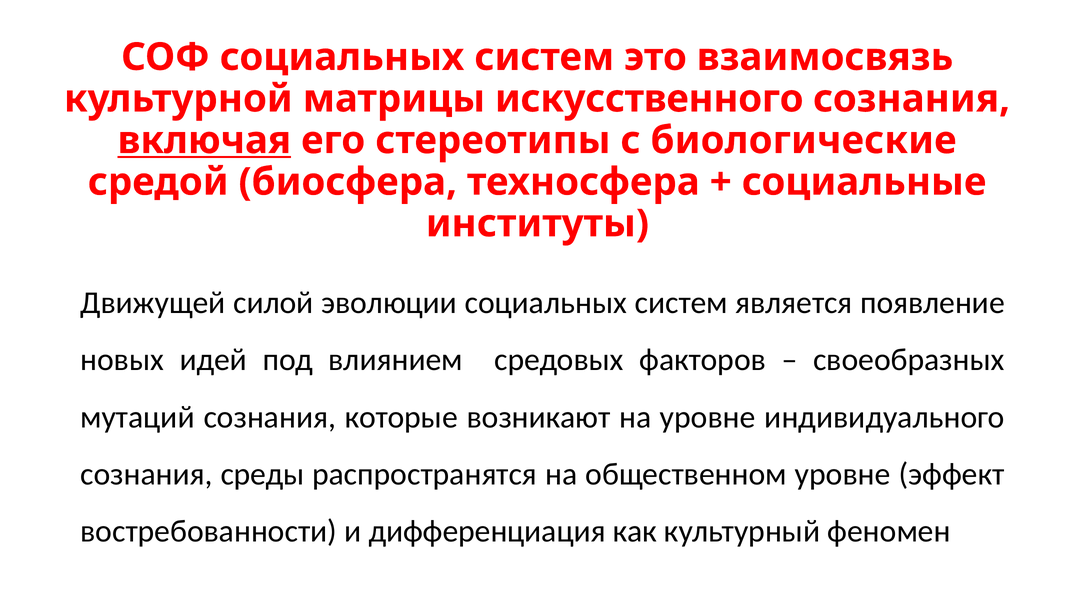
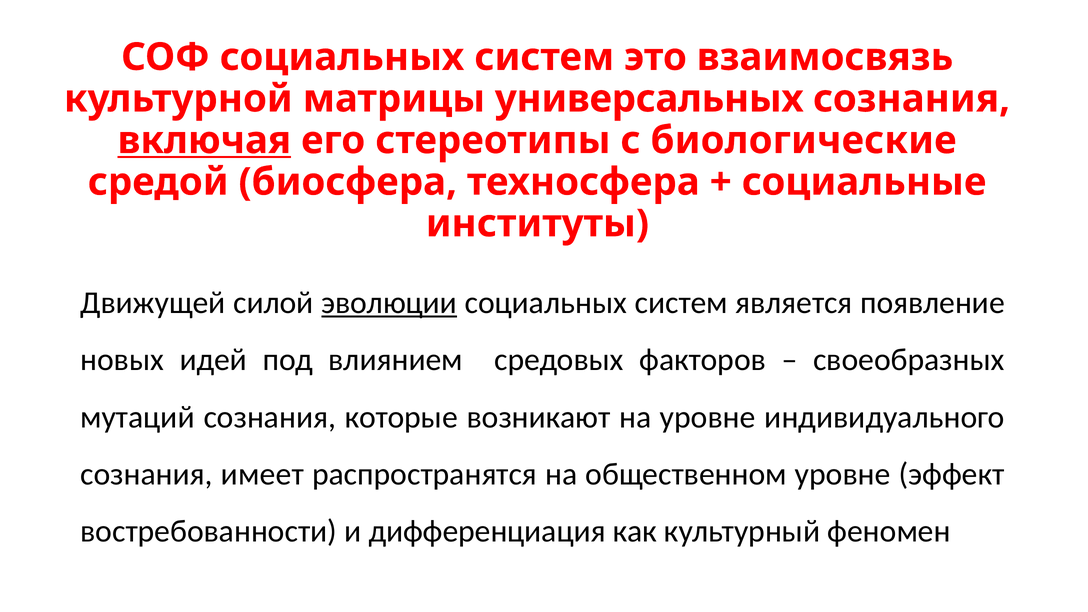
искусственного: искусственного -> универсальных
эволюции underline: none -> present
среды: среды -> имеет
